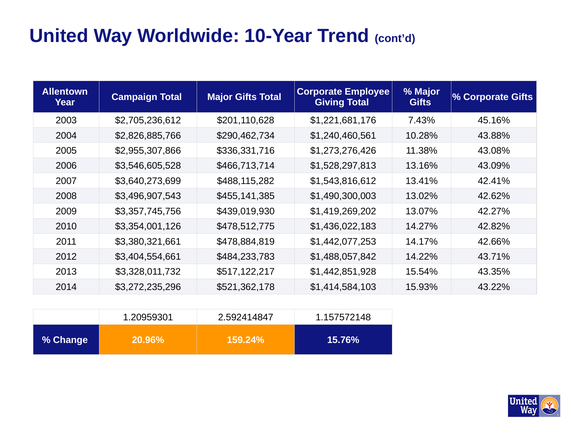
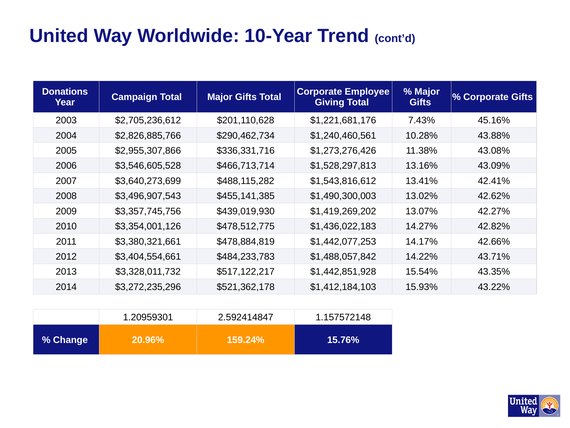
Allentown: Allentown -> Donations
$1,414,584,103: $1,414,584,103 -> $1,412,184,103
